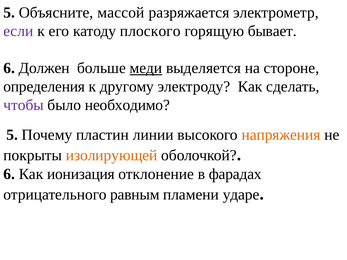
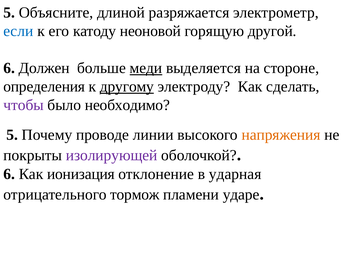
массой: массой -> длиной
если colour: purple -> blue
плоского: плоского -> неоновой
бывает: бывает -> другой
другому underline: none -> present
пластин: пластин -> проводе
изолирующей colour: orange -> purple
фарадах: фарадах -> ударная
равным: равным -> тормож
